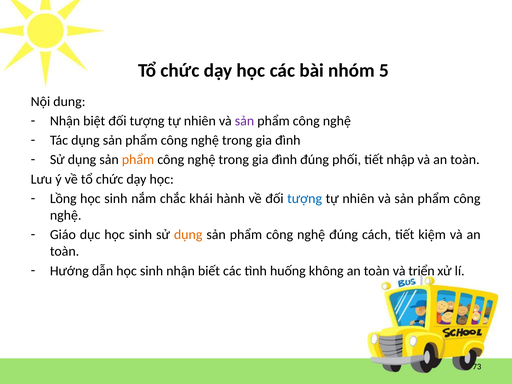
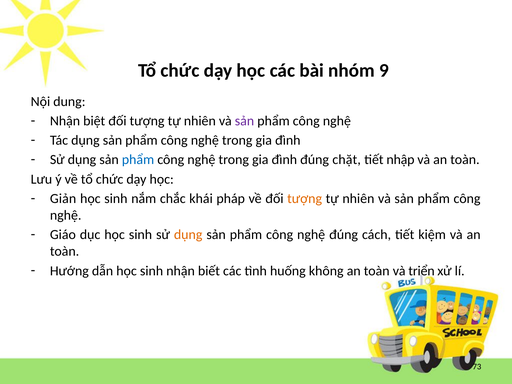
5: 5 -> 9
phẩm at (138, 160) colour: orange -> blue
phối: phối -> chặt
Lồng: Lồng -> Giản
hành: hành -> pháp
tượng at (305, 199) colour: blue -> orange
